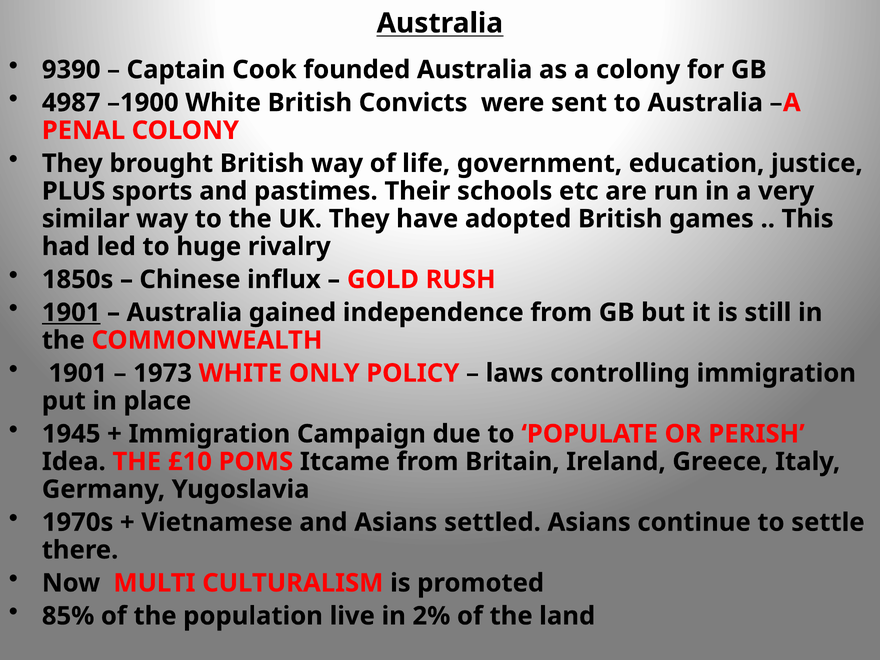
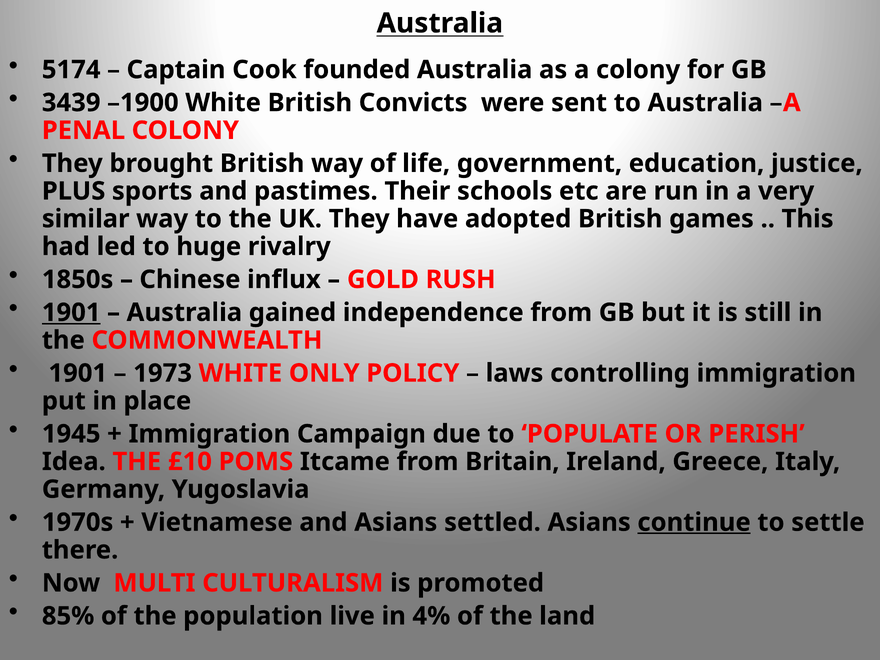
9390: 9390 -> 5174
4987: 4987 -> 3439
continue underline: none -> present
2%: 2% -> 4%
